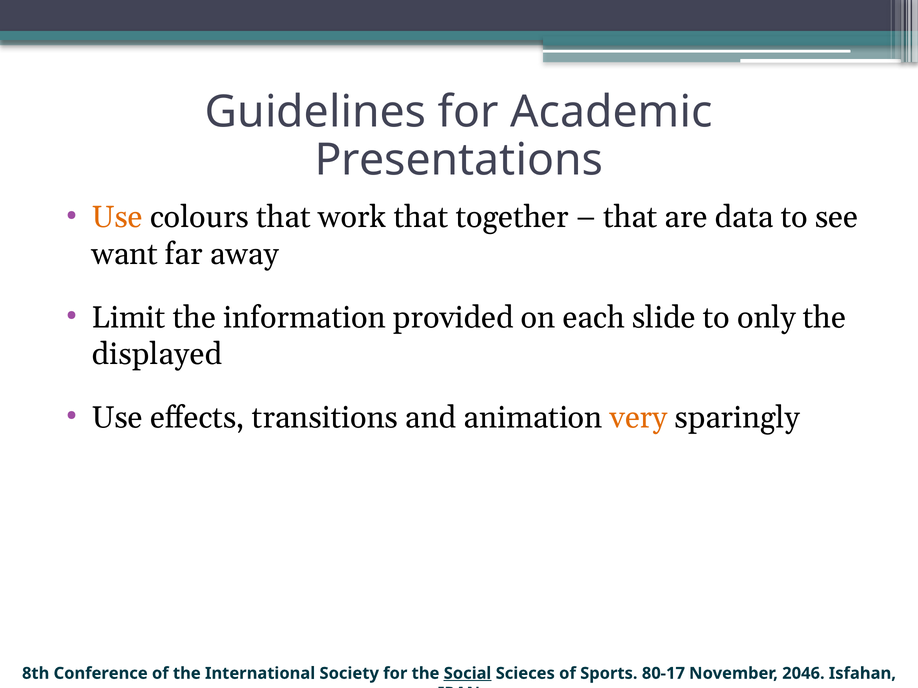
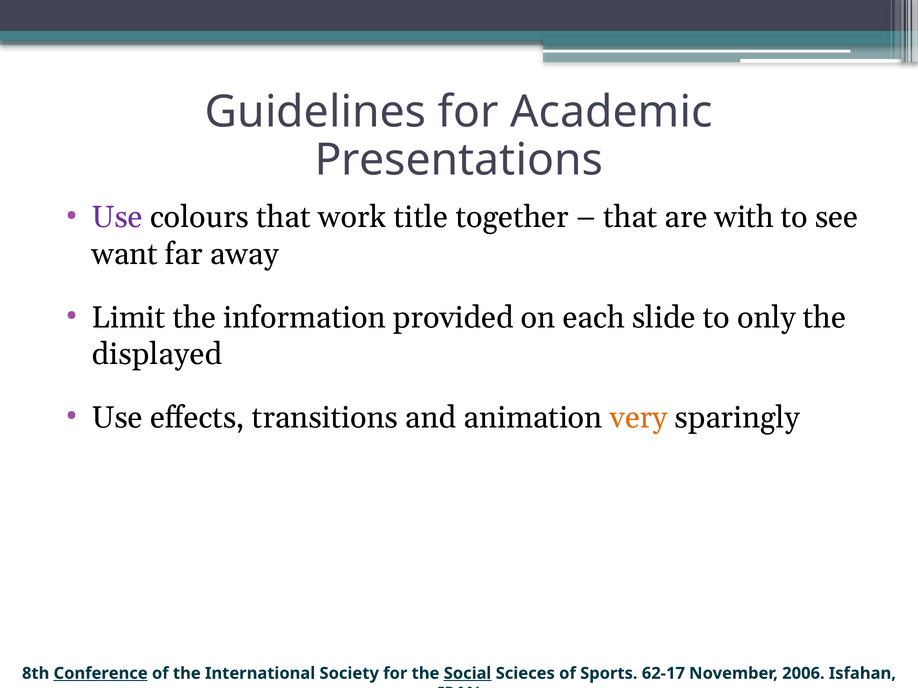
Use at (117, 217) colour: orange -> purple
work that: that -> title
data: data -> with
Conference underline: none -> present
80-17: 80-17 -> 62-17
2046: 2046 -> 2006
